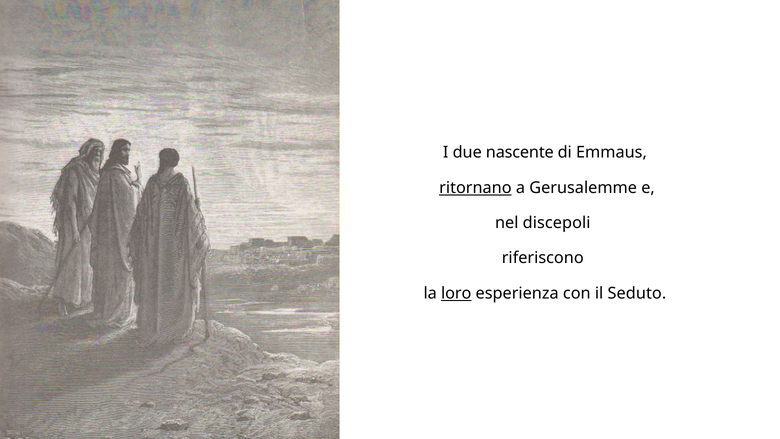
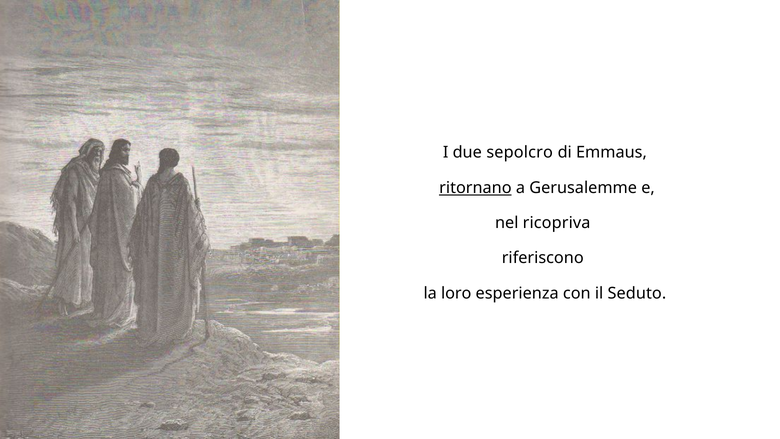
nascente: nascente -> sepolcro
discepoli: discepoli -> ricopriva
loro underline: present -> none
